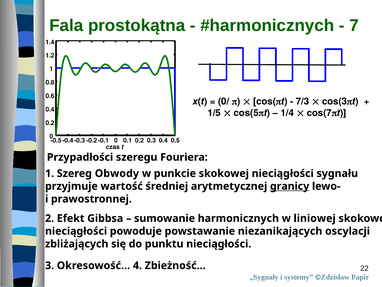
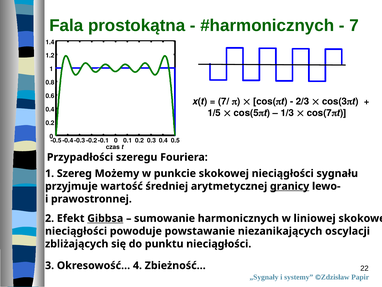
0/: 0/ -> 7/
7/3: 7/3 -> 2/3
1/4: 1/4 -> 1/3
Obwody: Obwody -> Możemy
Gibbsa underline: none -> present
